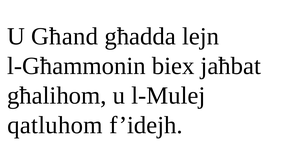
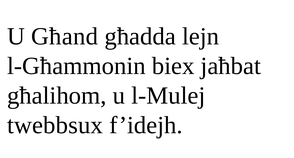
qatluhom: qatluhom -> twebbsux
